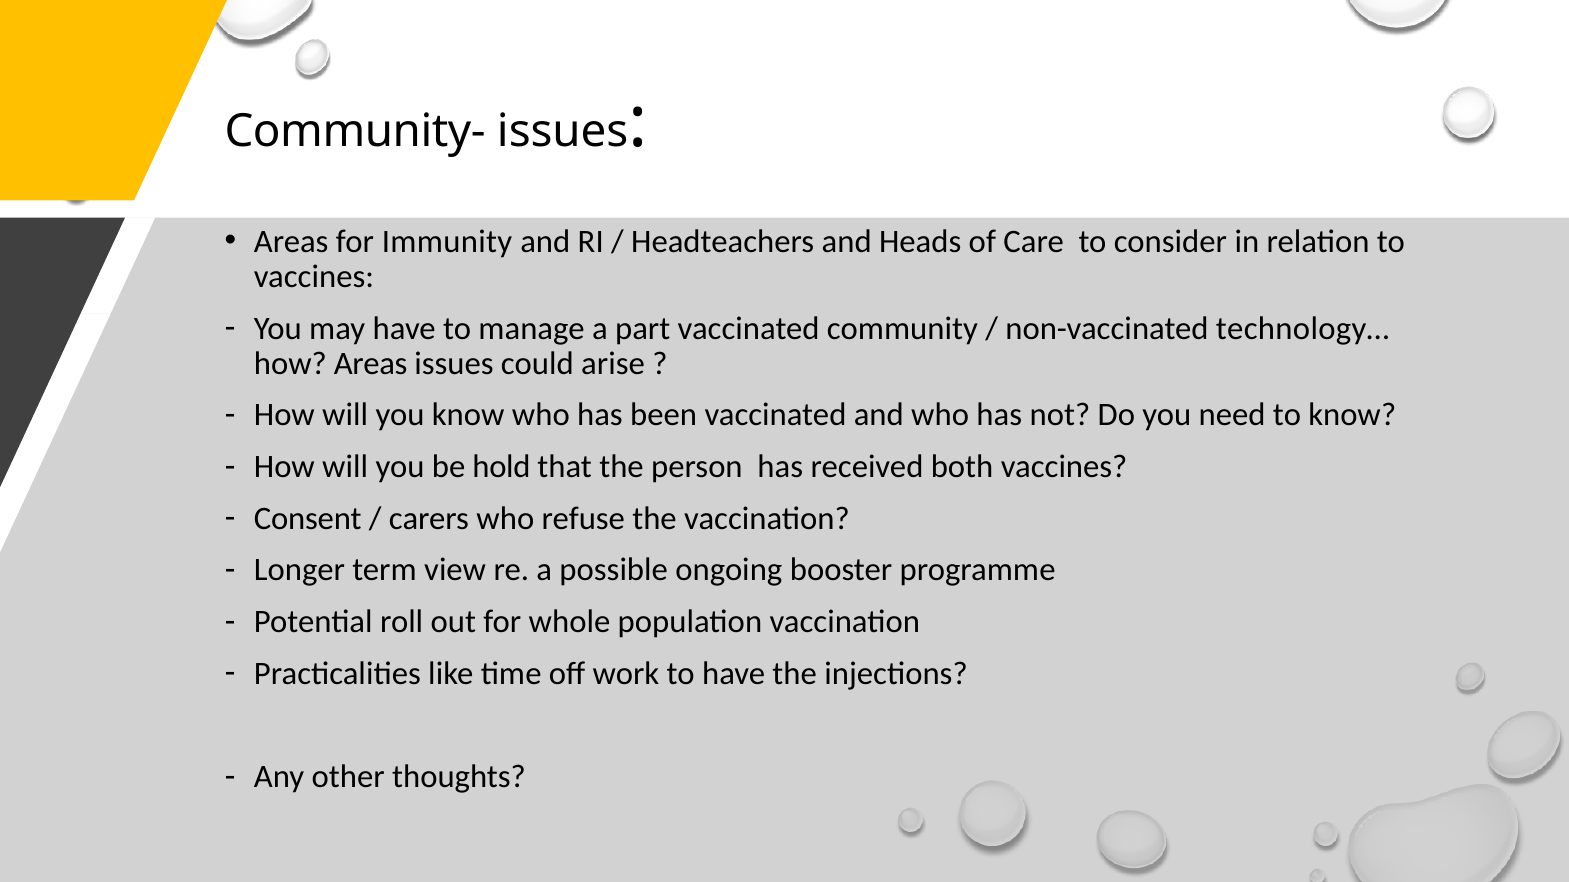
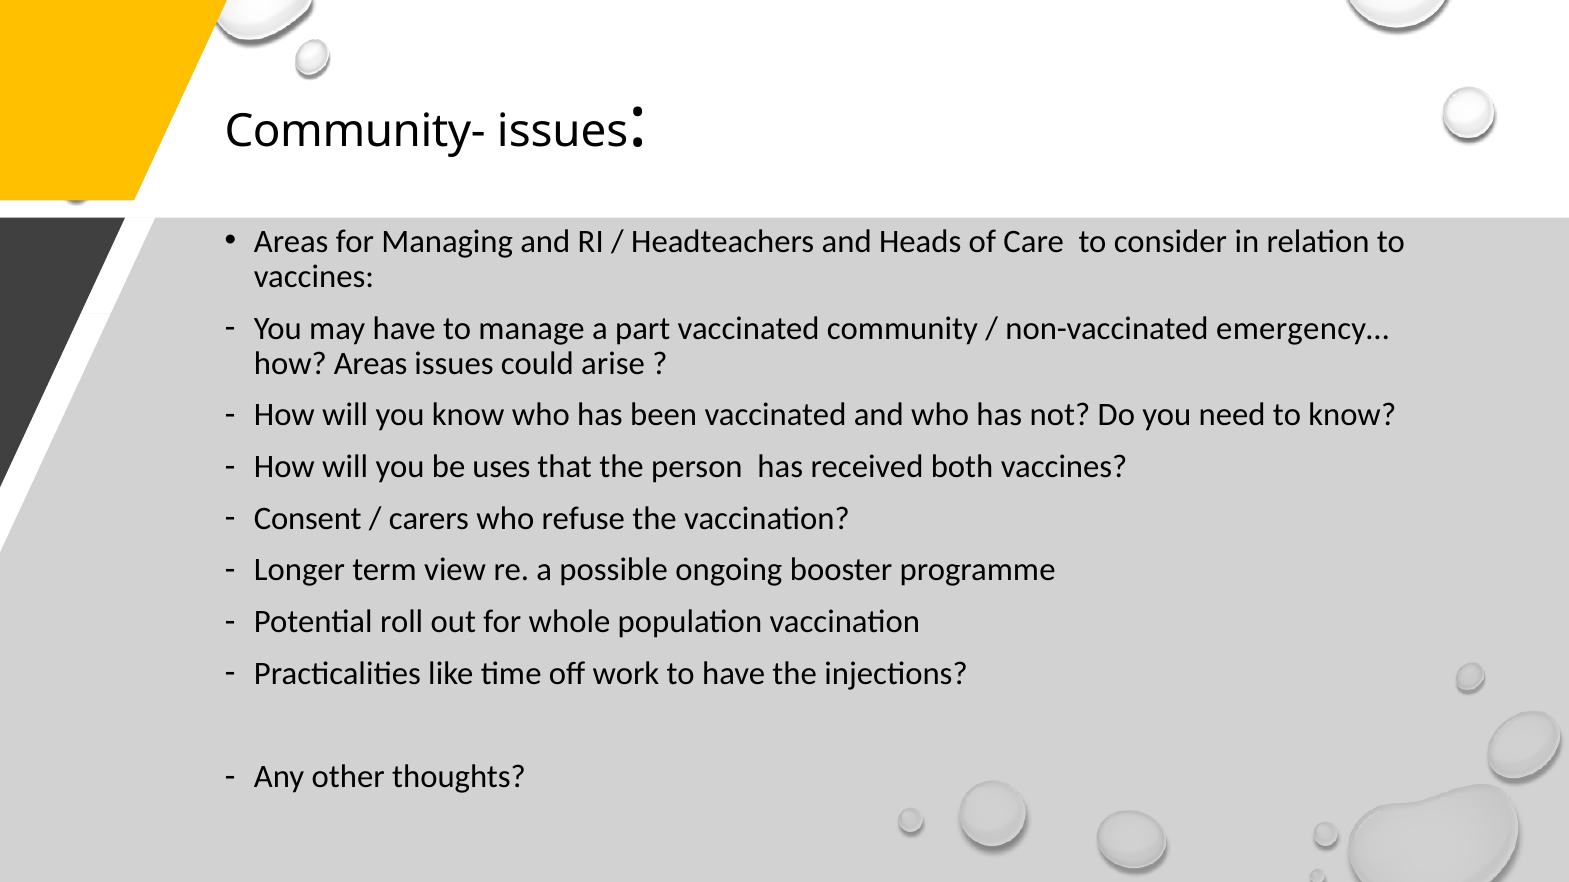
Immunity: Immunity -> Managing
technology…: technology… -> emergency…
hold: hold -> uses
